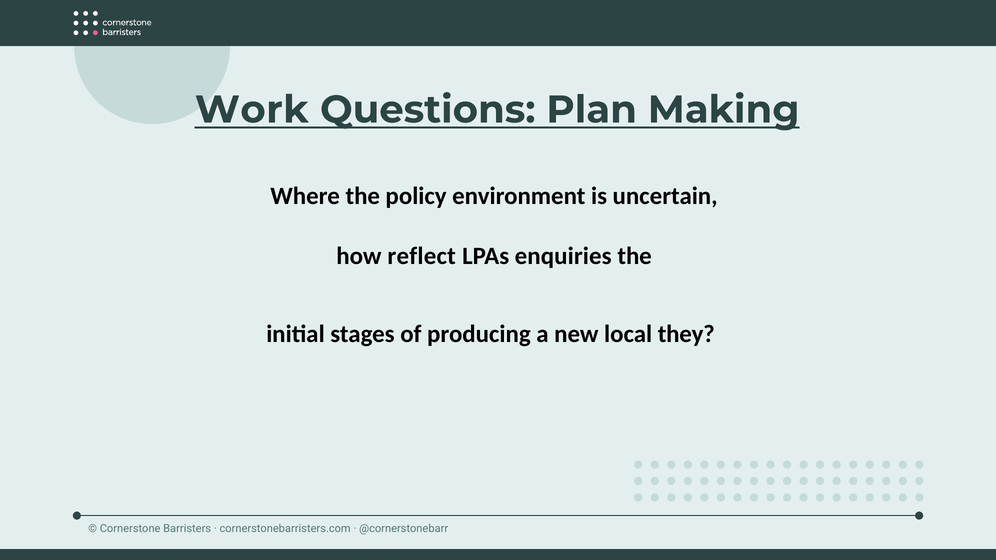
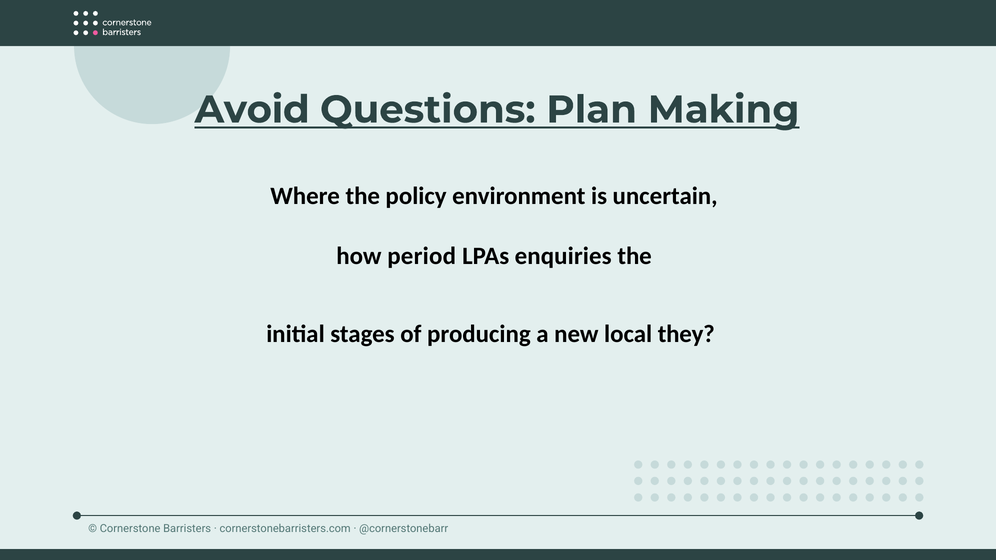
Work: Work -> Avoid
reflect: reflect -> period
